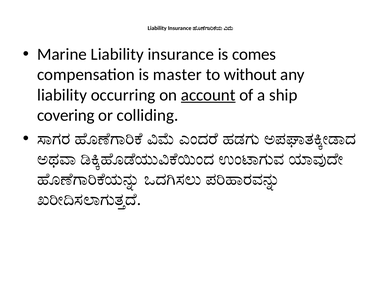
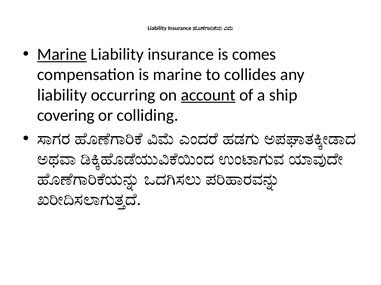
Marine at (62, 55) underline: none -> present
is master: master -> marine
without: without -> collides
